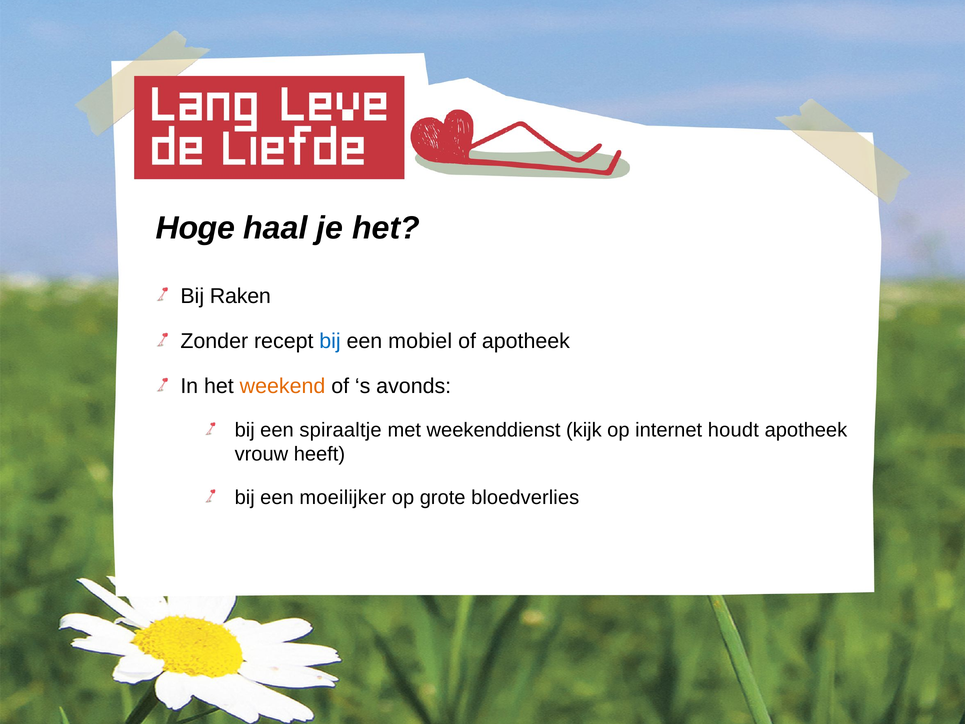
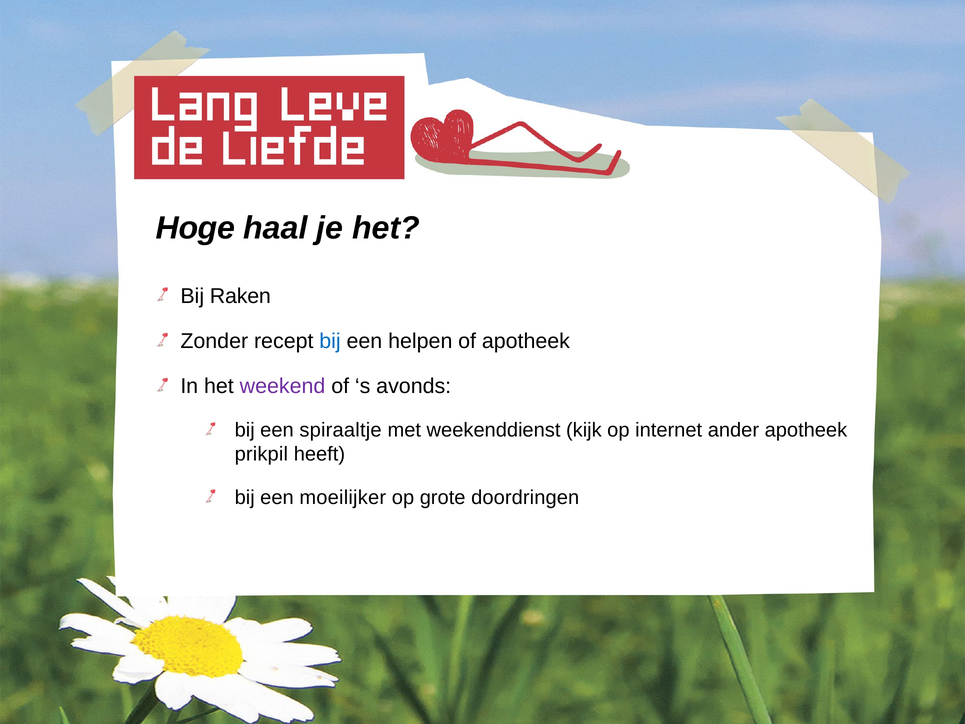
mobiel: mobiel -> helpen
weekend colour: orange -> purple
houdt: houdt -> ander
vrouw: vrouw -> prikpil
bloedverlies: bloedverlies -> doordringen
